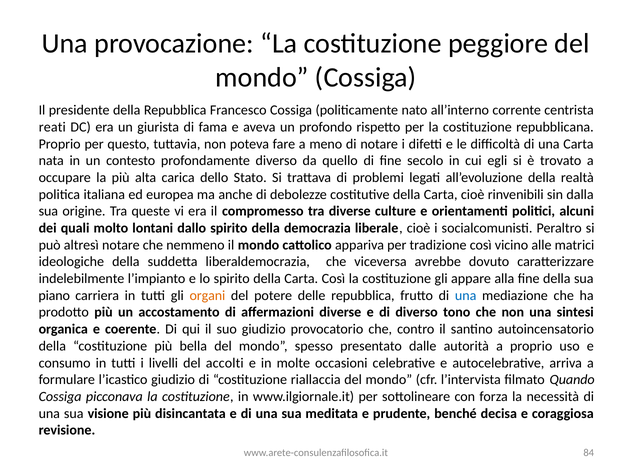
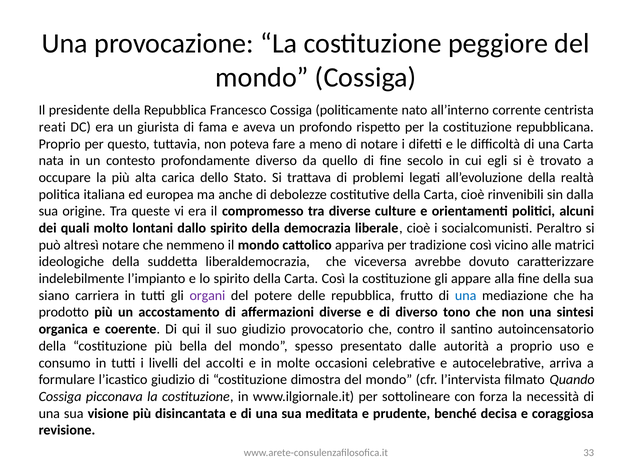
piano: piano -> siano
organi colour: orange -> purple
riallaccia: riallaccia -> dimostra
84: 84 -> 33
